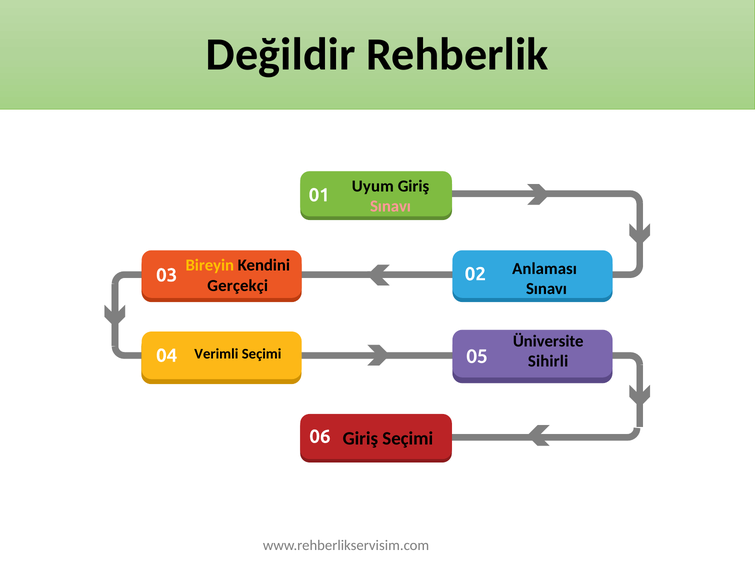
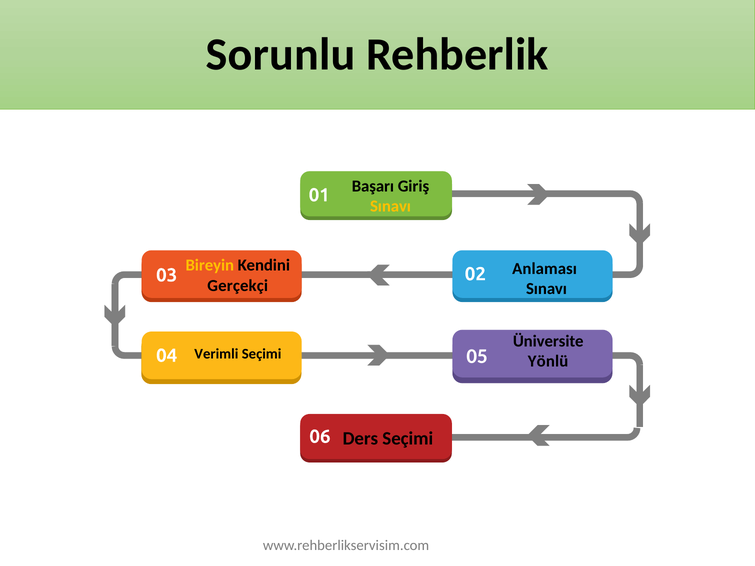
Değildir: Değildir -> Sorunlu
Uyum: Uyum -> Başarı
Sınavı at (390, 206) colour: pink -> yellow
Sihirli: Sihirli -> Yönlü
06 Giriş: Giriş -> Ders
